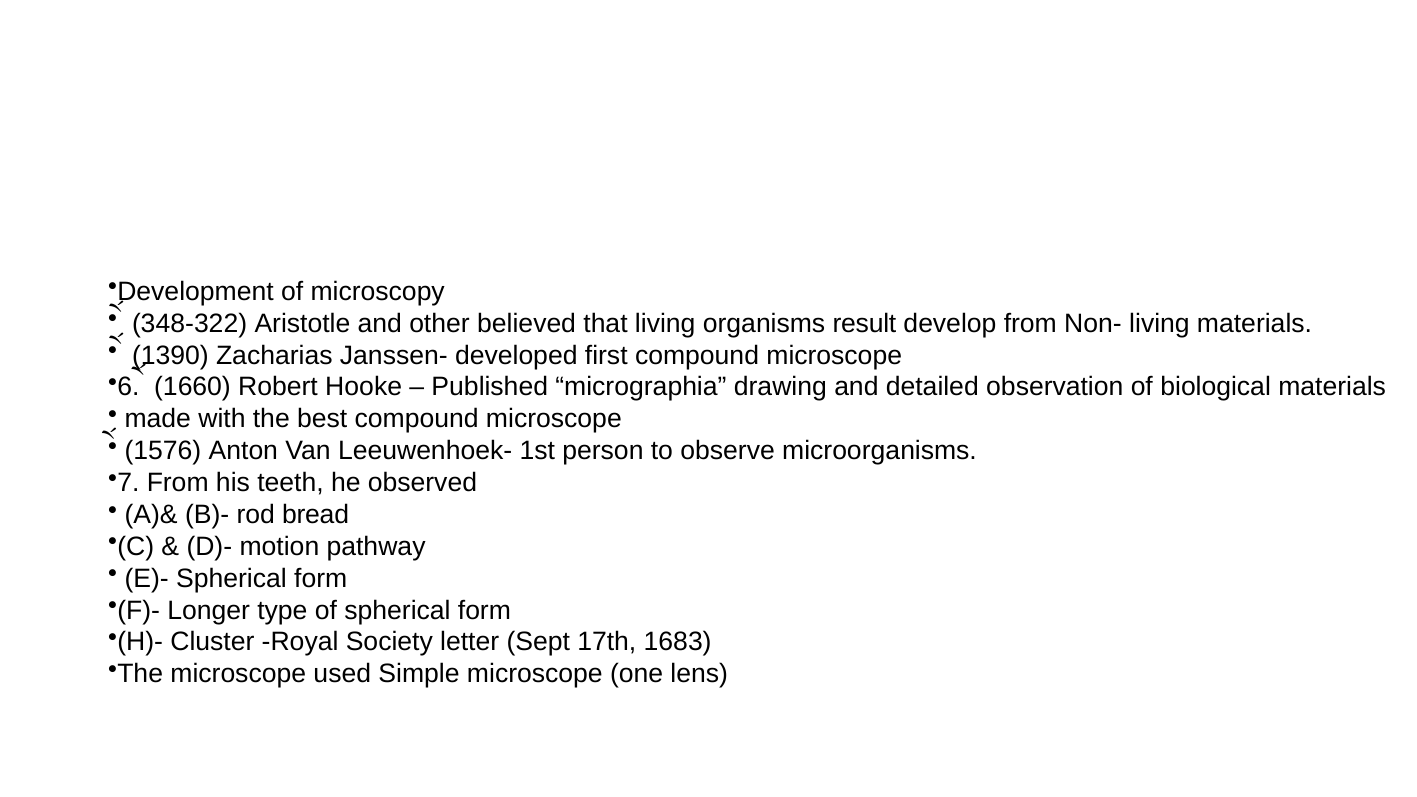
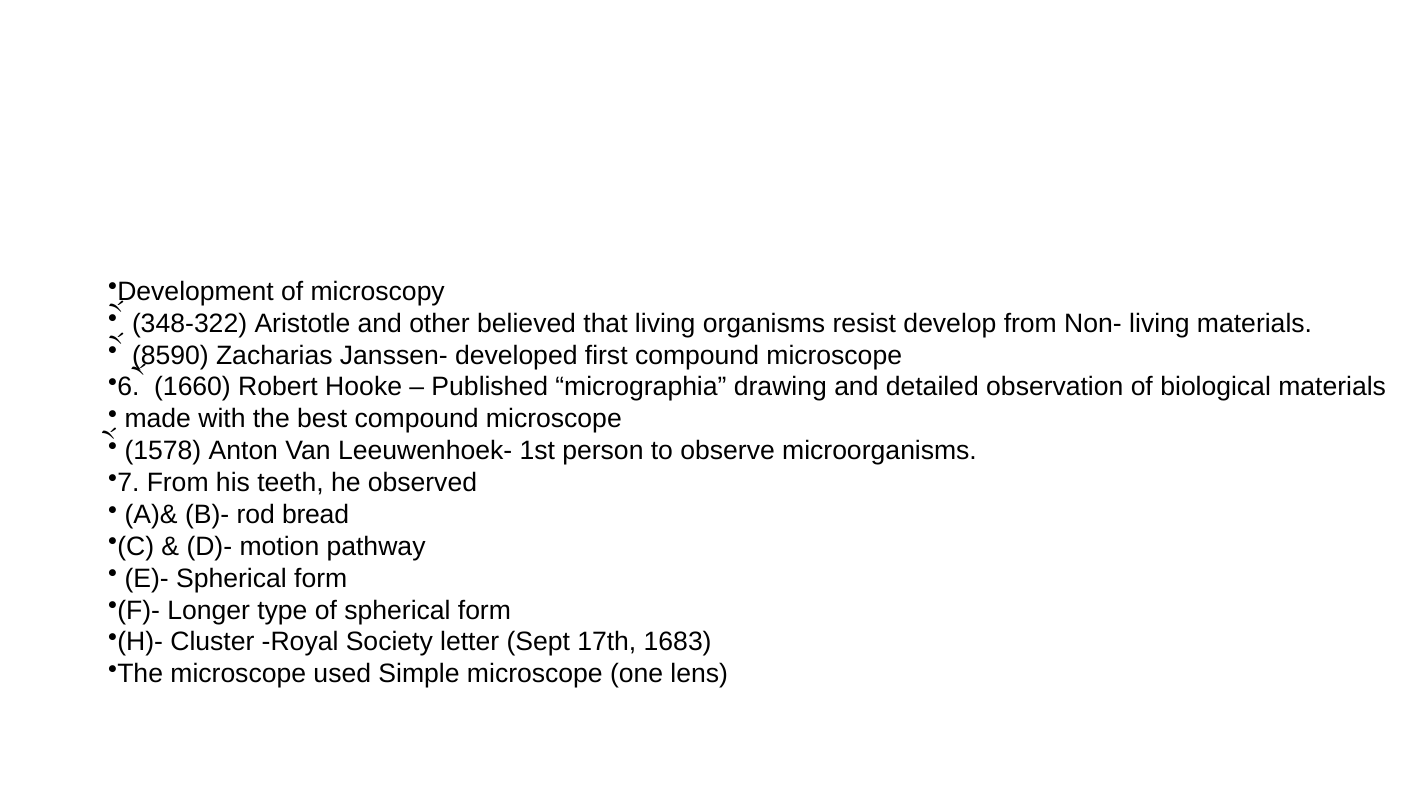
result: result -> resist
1390: 1390 -> 8590
1576: 1576 -> 1578
